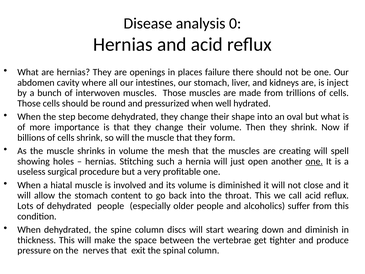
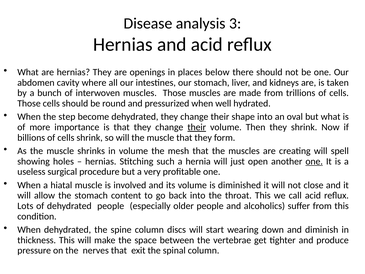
0: 0 -> 3
failure: failure -> below
inject: inject -> taken
their at (197, 127) underline: none -> present
